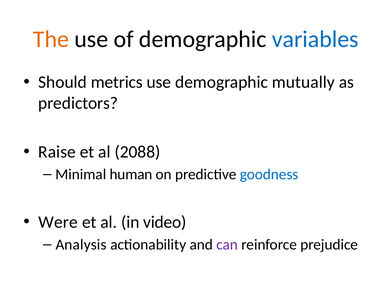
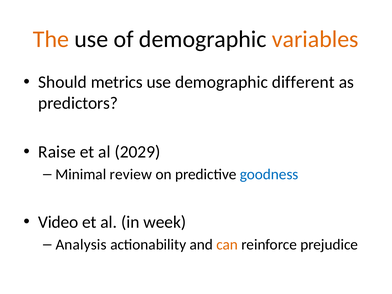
variables colour: blue -> orange
mutually: mutually -> different
2088: 2088 -> 2029
human: human -> review
Were: Were -> Video
video: video -> week
can colour: purple -> orange
